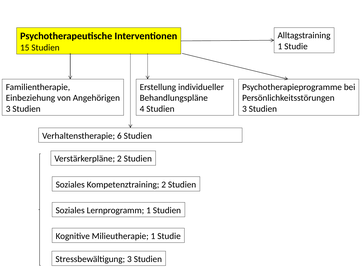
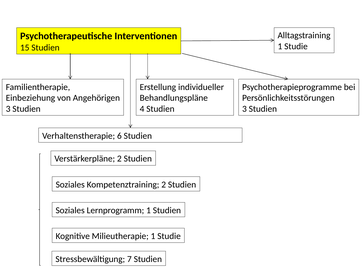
Stressbewältigung 3: 3 -> 7
